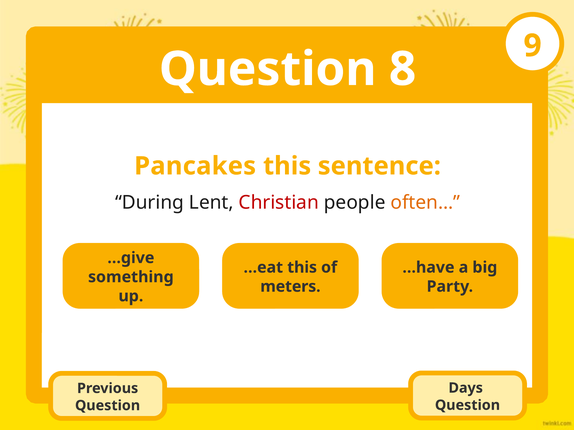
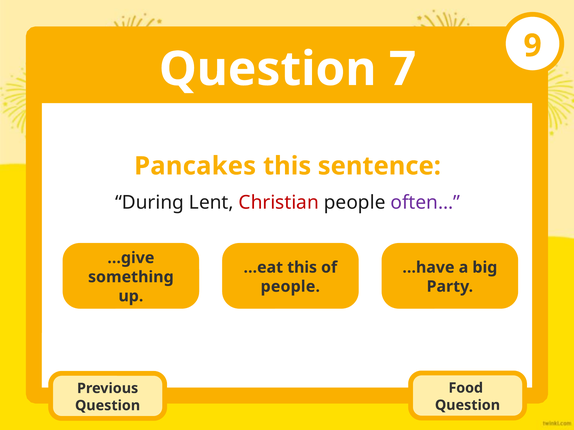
8: 8 -> 7
often… colour: orange -> purple
meters at (290, 287): meters -> people
Days: Days -> Food
